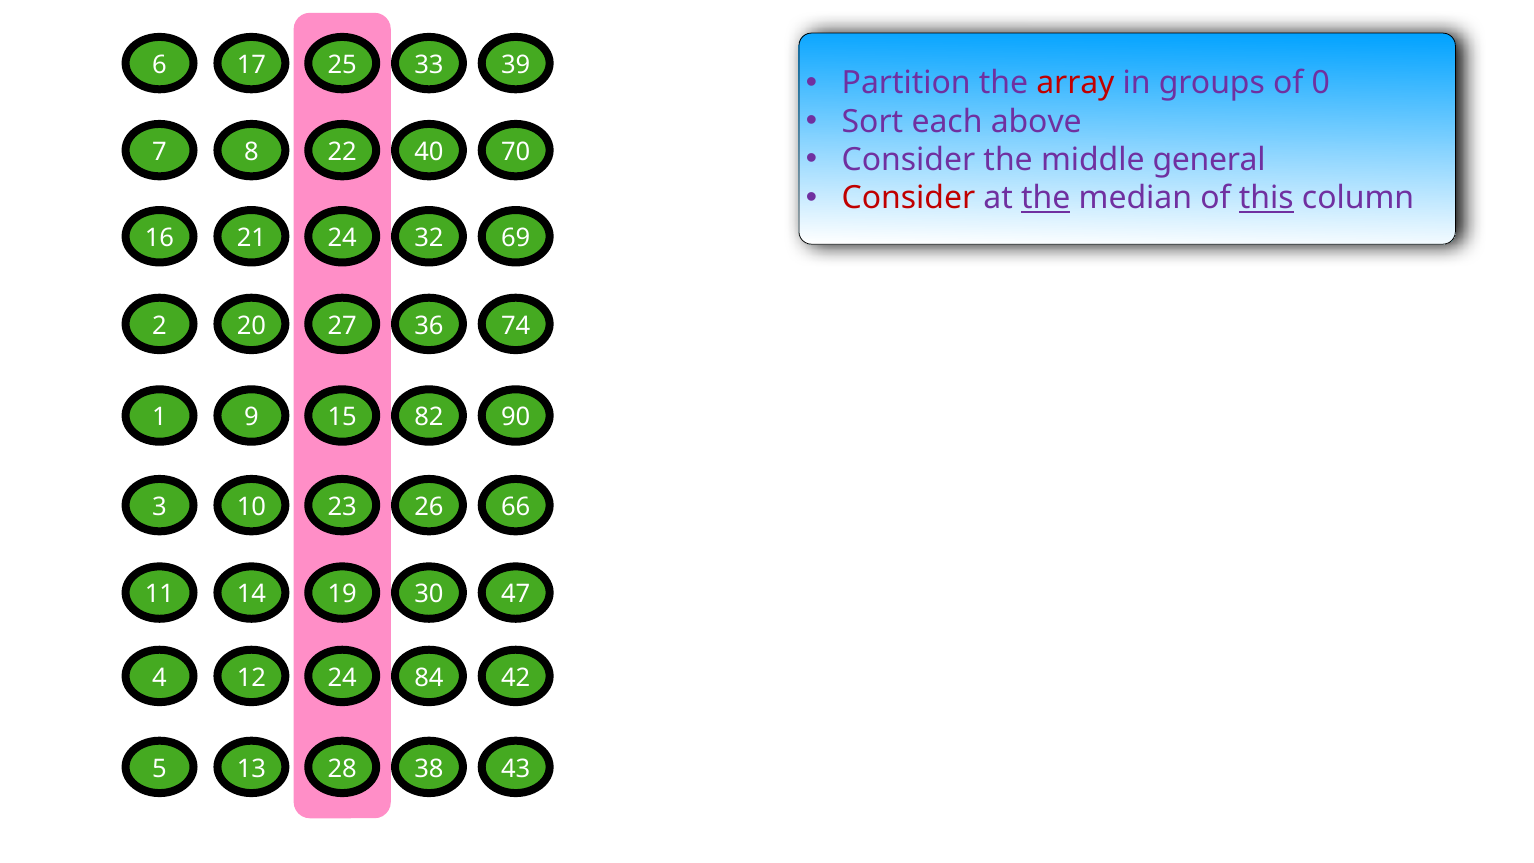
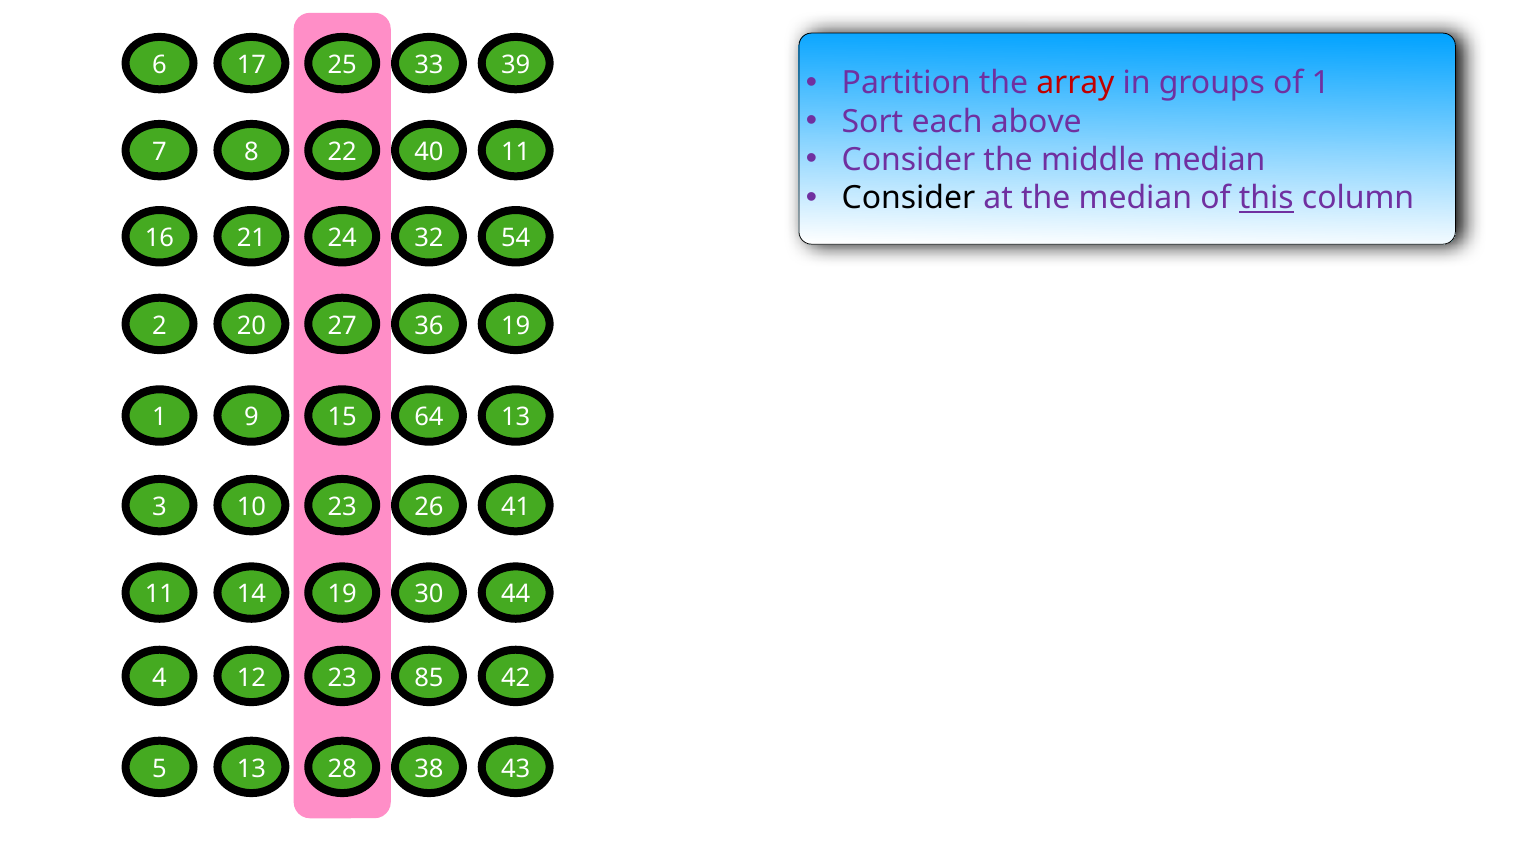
of 0: 0 -> 1
middle general: general -> median
22 70: 70 -> 11
Consider at (909, 198) colour: red -> black
the at (1046, 198) underline: present -> none
69: 69 -> 54
2 74: 74 -> 19
82: 82 -> 64
15 90: 90 -> 13
66: 66 -> 41
47: 47 -> 44
12 24: 24 -> 23
84: 84 -> 85
